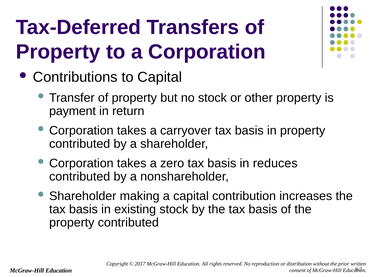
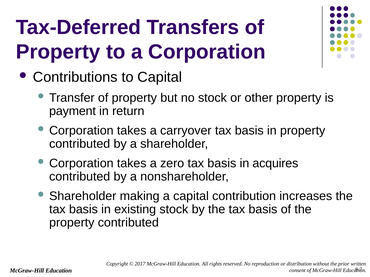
reduces: reduces -> acquires
